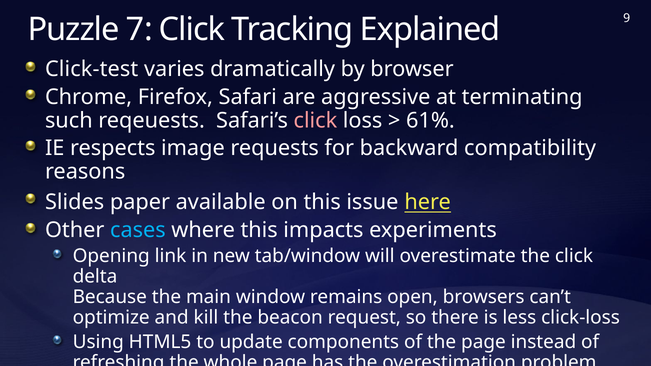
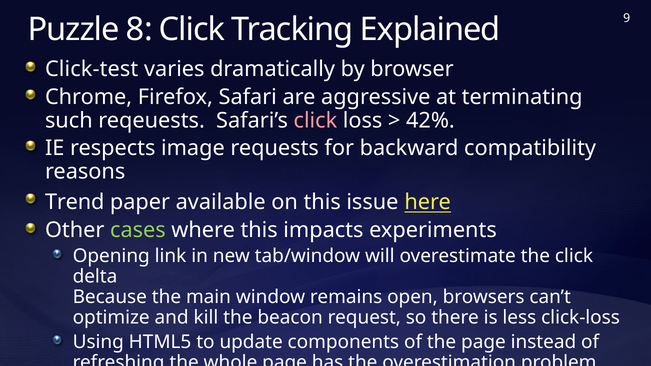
7: 7 -> 8
61%: 61% -> 42%
Slides: Slides -> Trend
cases colour: light blue -> light green
